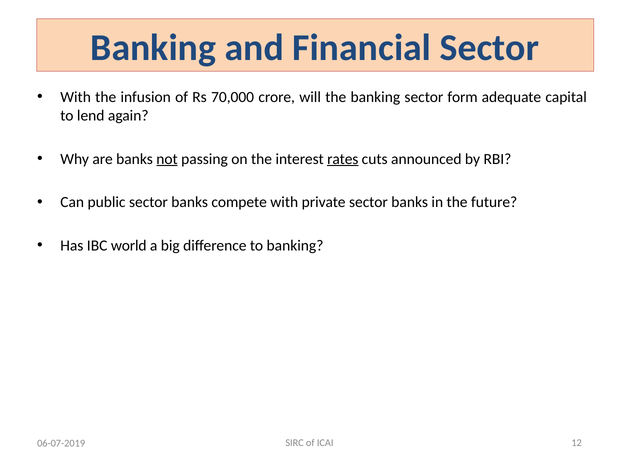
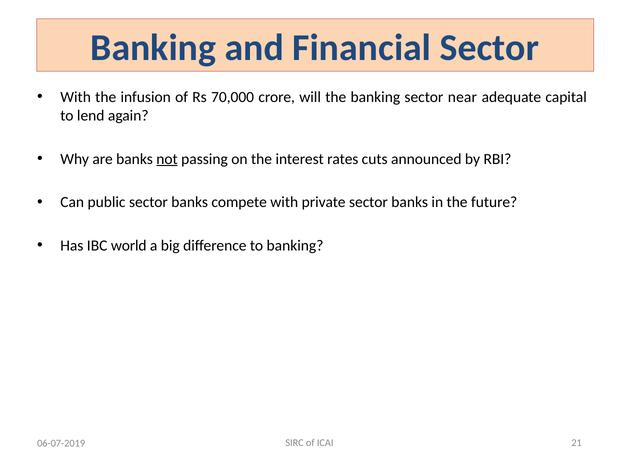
form: form -> near
rates underline: present -> none
12: 12 -> 21
